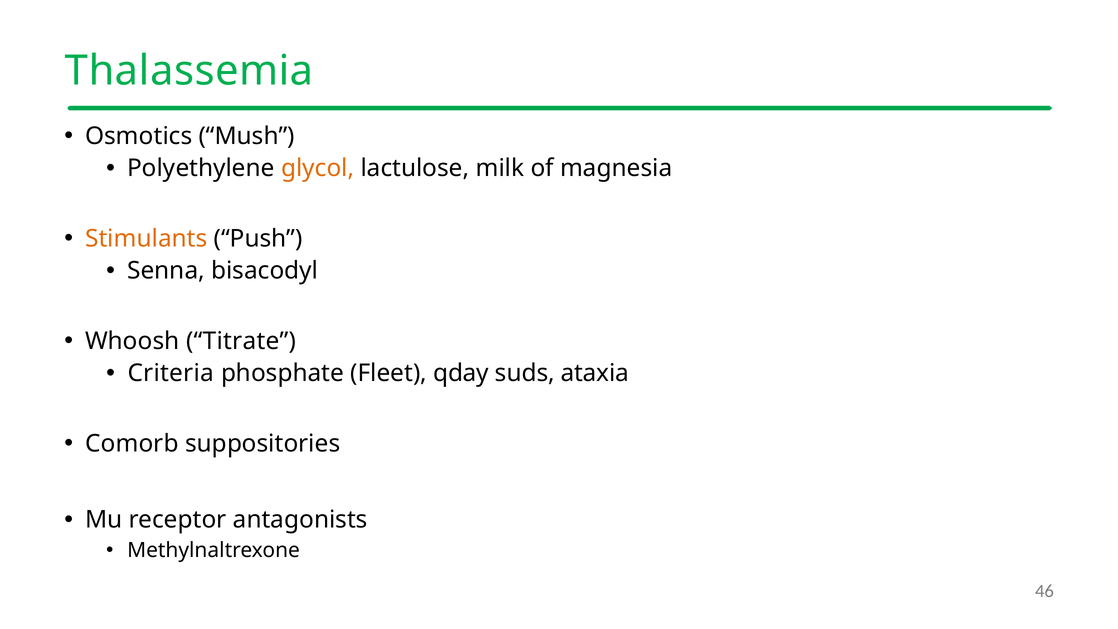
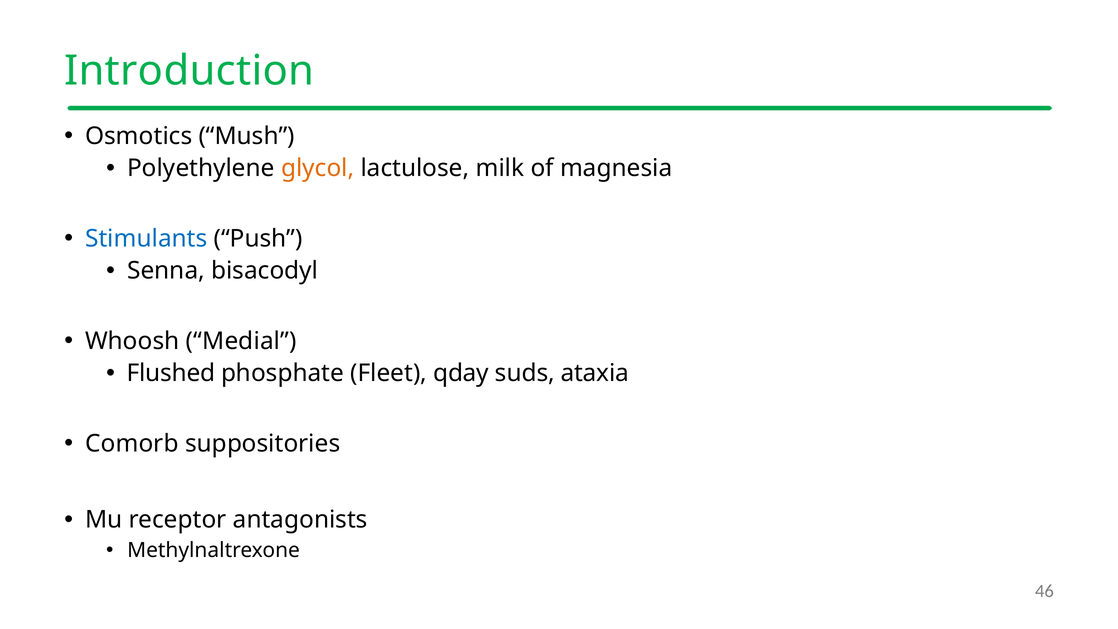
Thalassemia: Thalassemia -> Introduction
Stimulants colour: orange -> blue
Titrate: Titrate -> Medial
Criteria: Criteria -> Flushed
